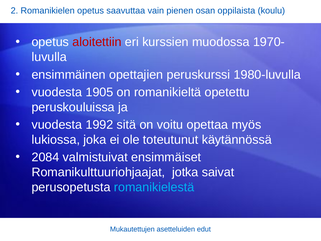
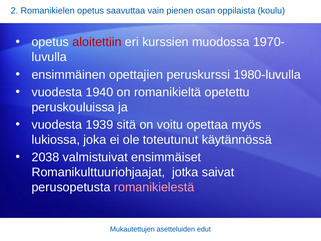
1905: 1905 -> 1940
1992: 1992 -> 1939
2084: 2084 -> 2038
romanikielestä colour: light blue -> pink
